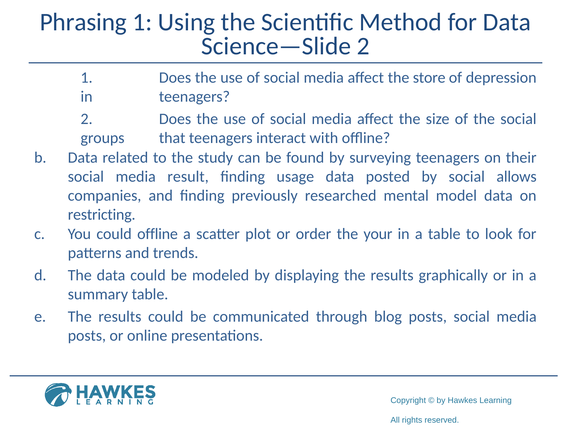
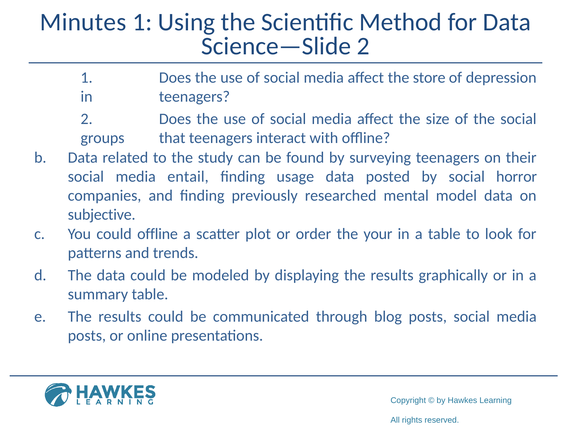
Phrasing: Phrasing -> Minutes
result: result -> entail
allows: allows -> horror
restricting: restricting -> subjective
